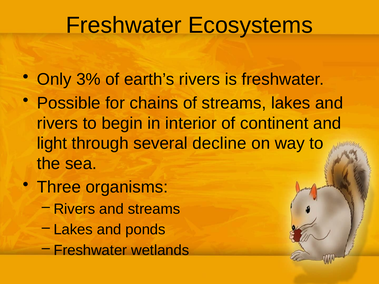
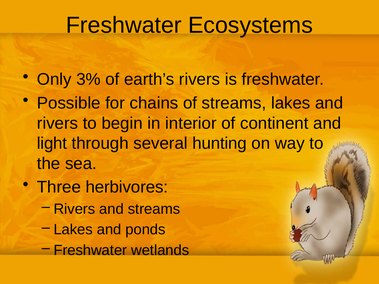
decline: decline -> hunting
organisms: organisms -> herbivores
